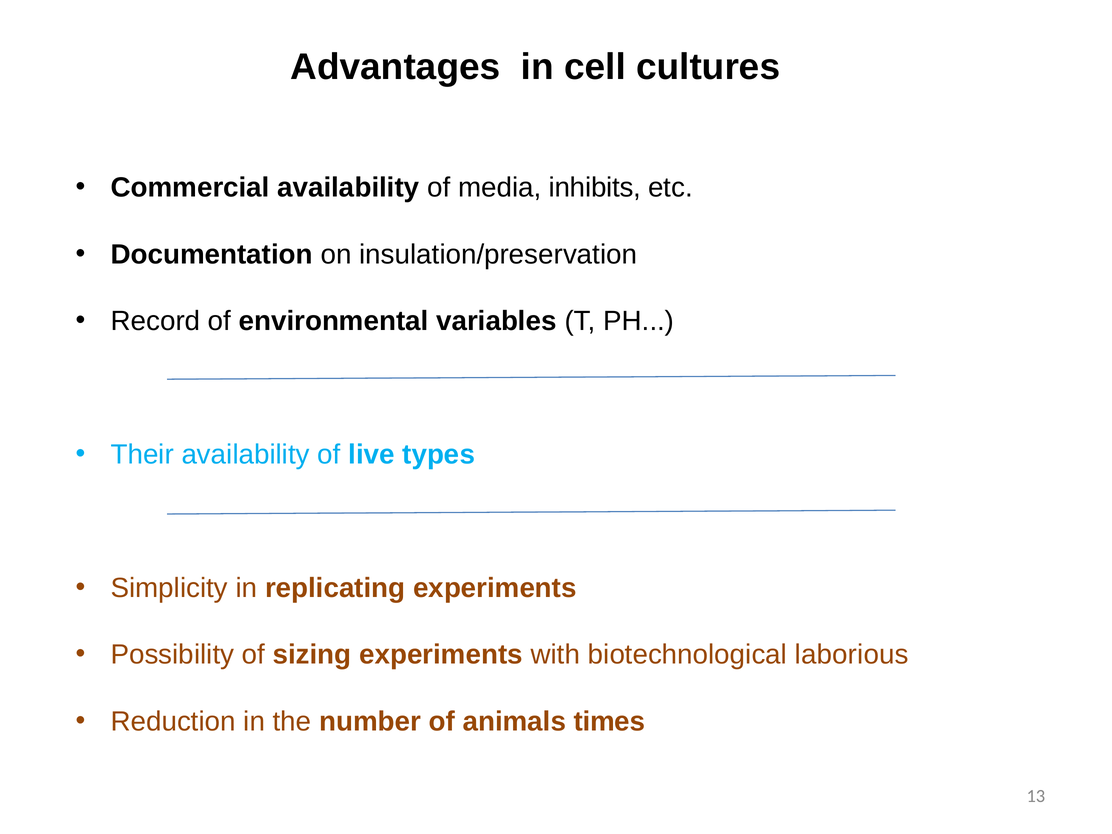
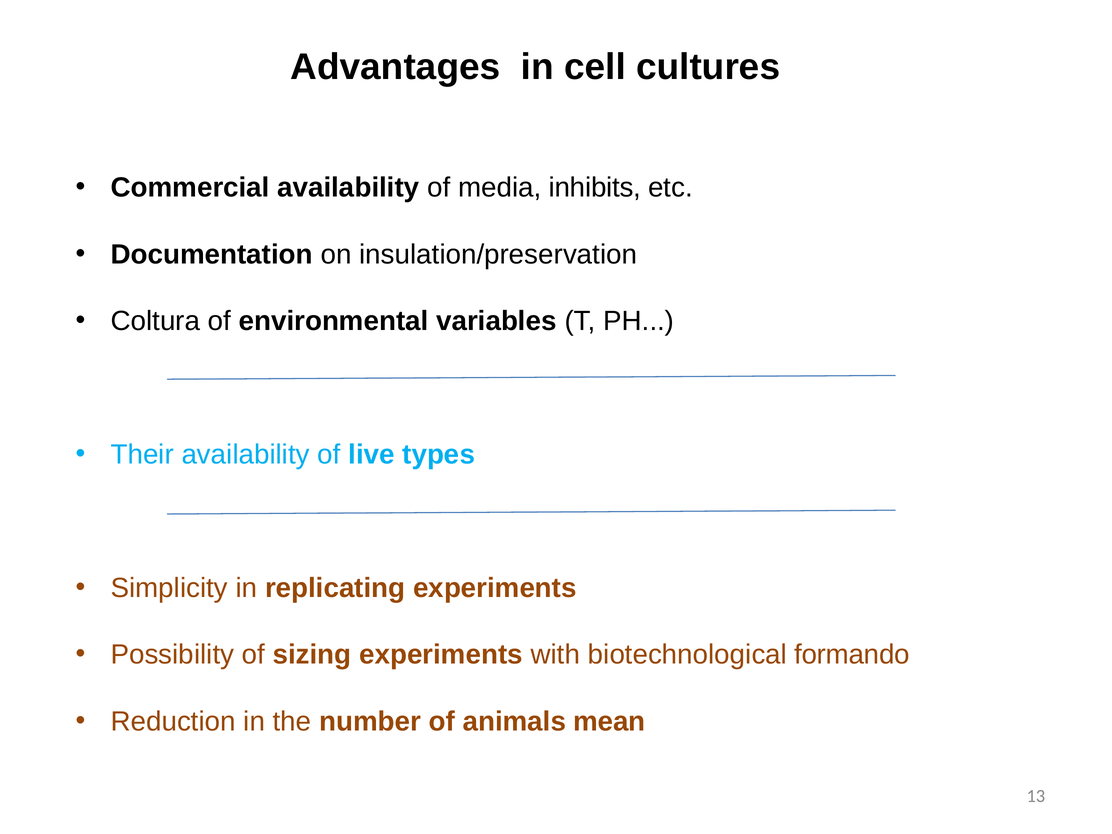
Record: Record -> Coltura
laborious: laborious -> formando
times: times -> mean
